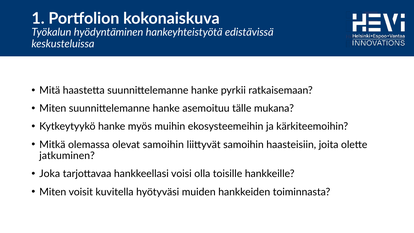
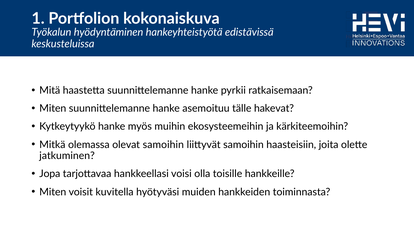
mukana: mukana -> hakevat
Joka: Joka -> Jopa
